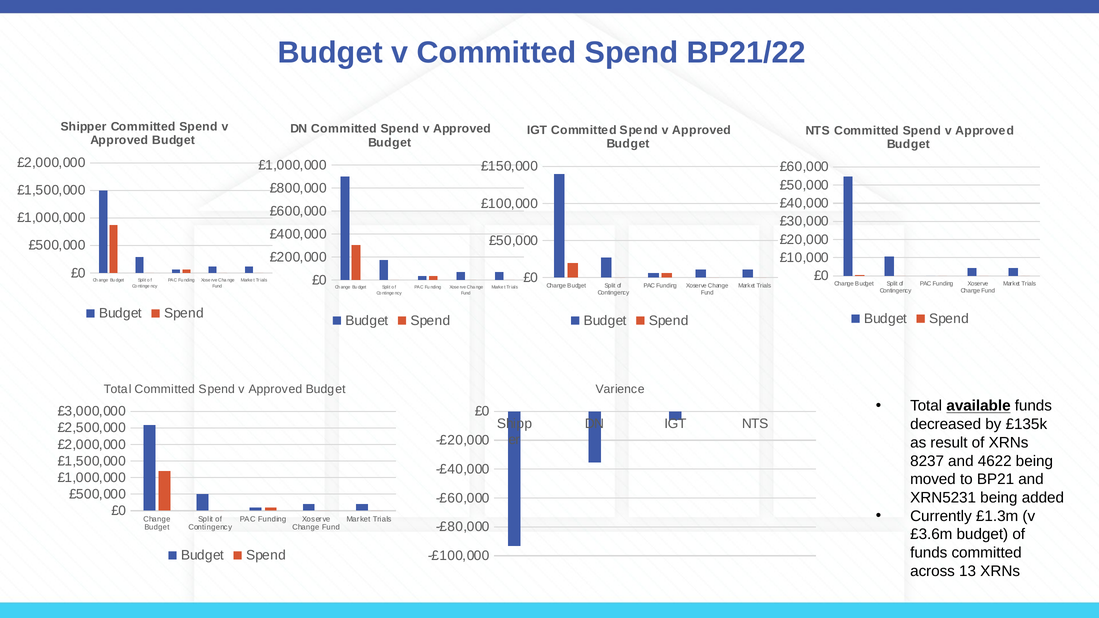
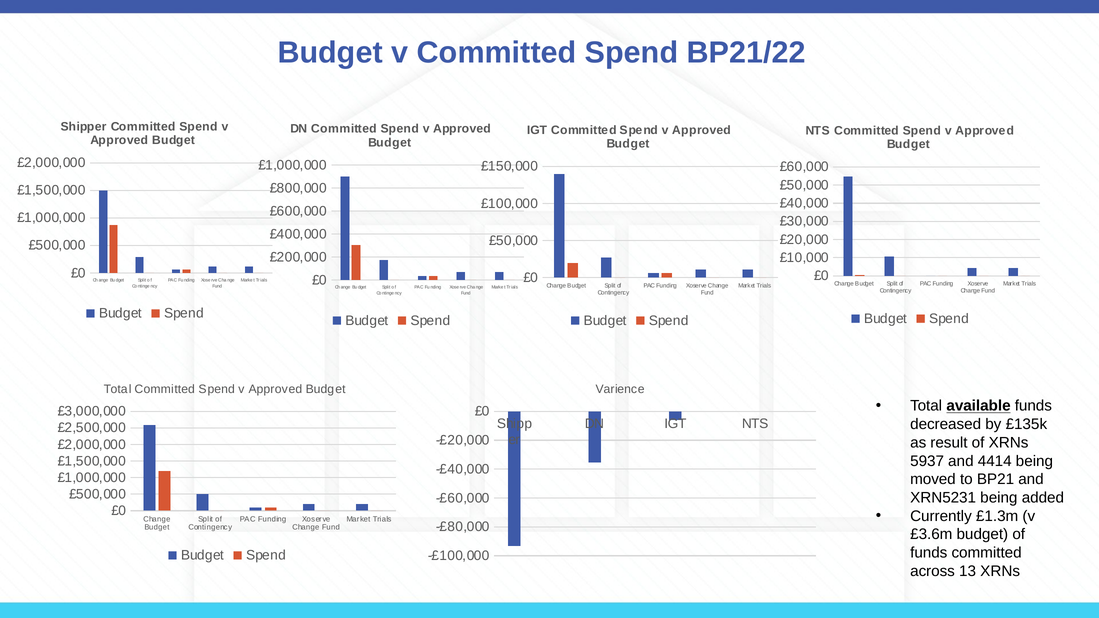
8237: 8237 -> 5937
4622: 4622 -> 4414
